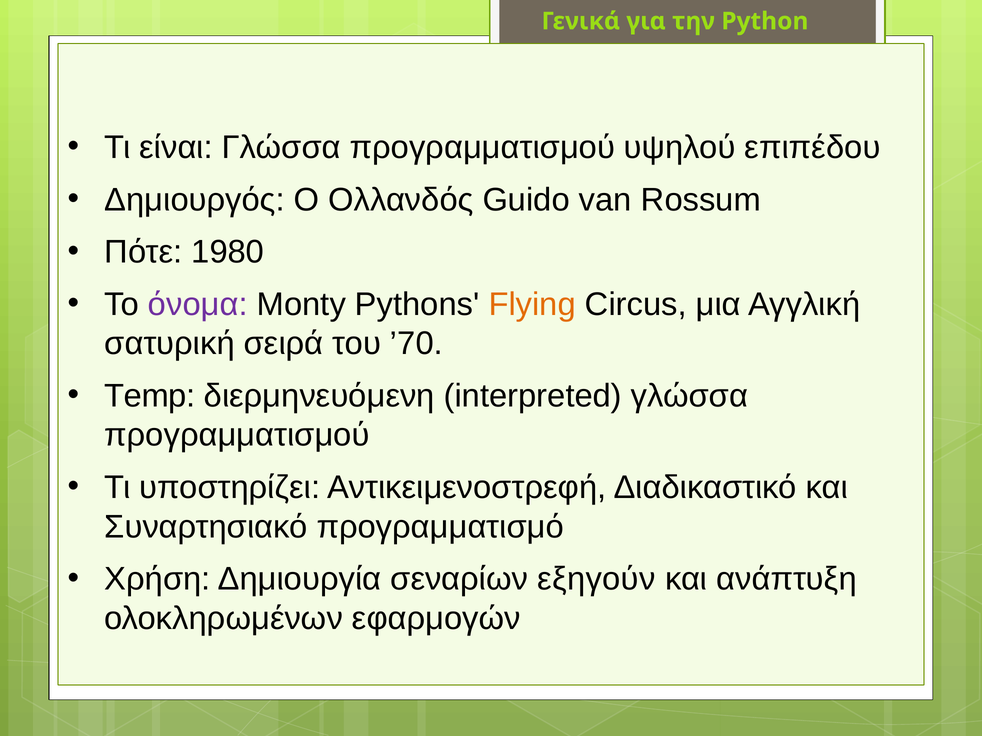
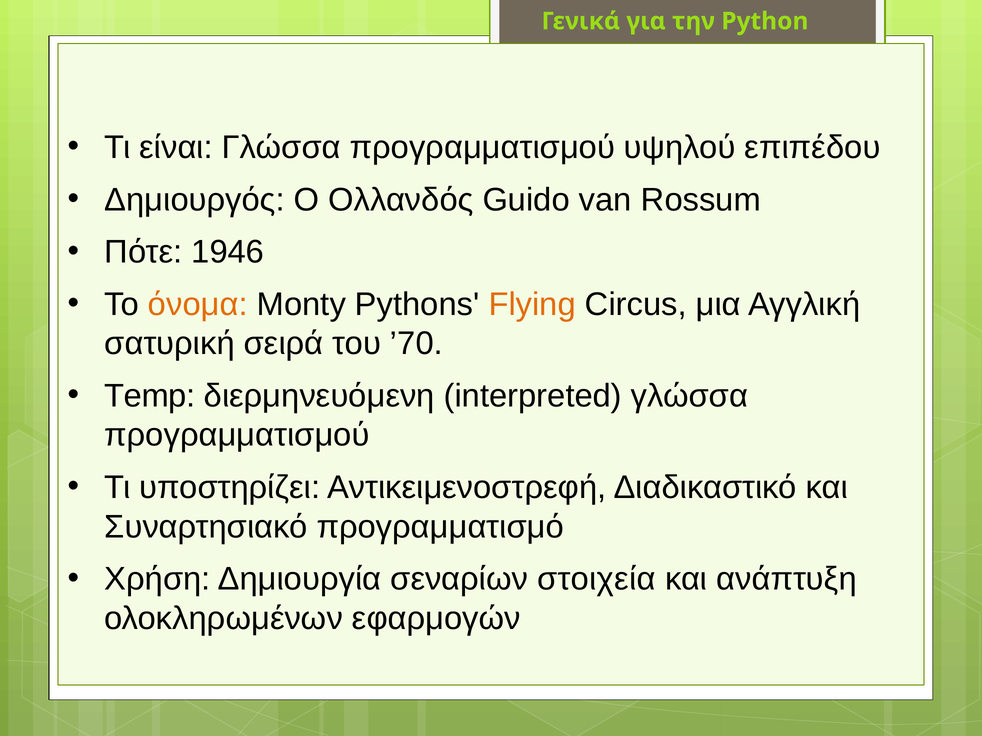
1980: 1980 -> 1946
όνομα colour: purple -> orange
εξηγούν: εξηγούν -> στοιχεία
